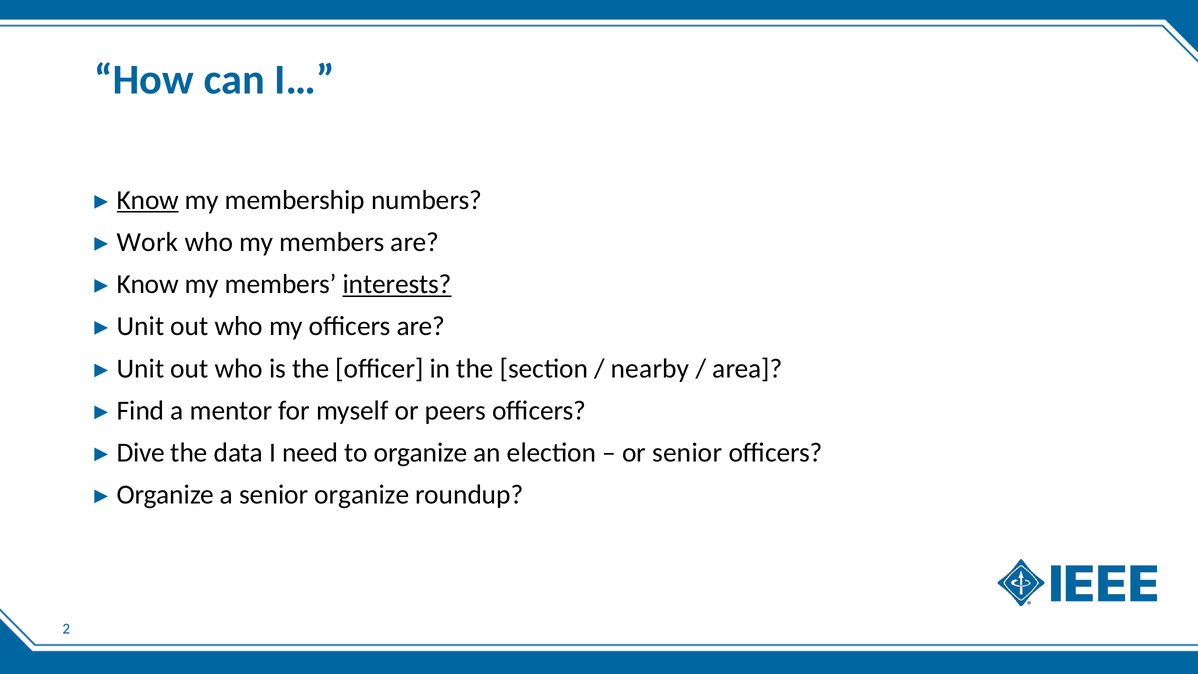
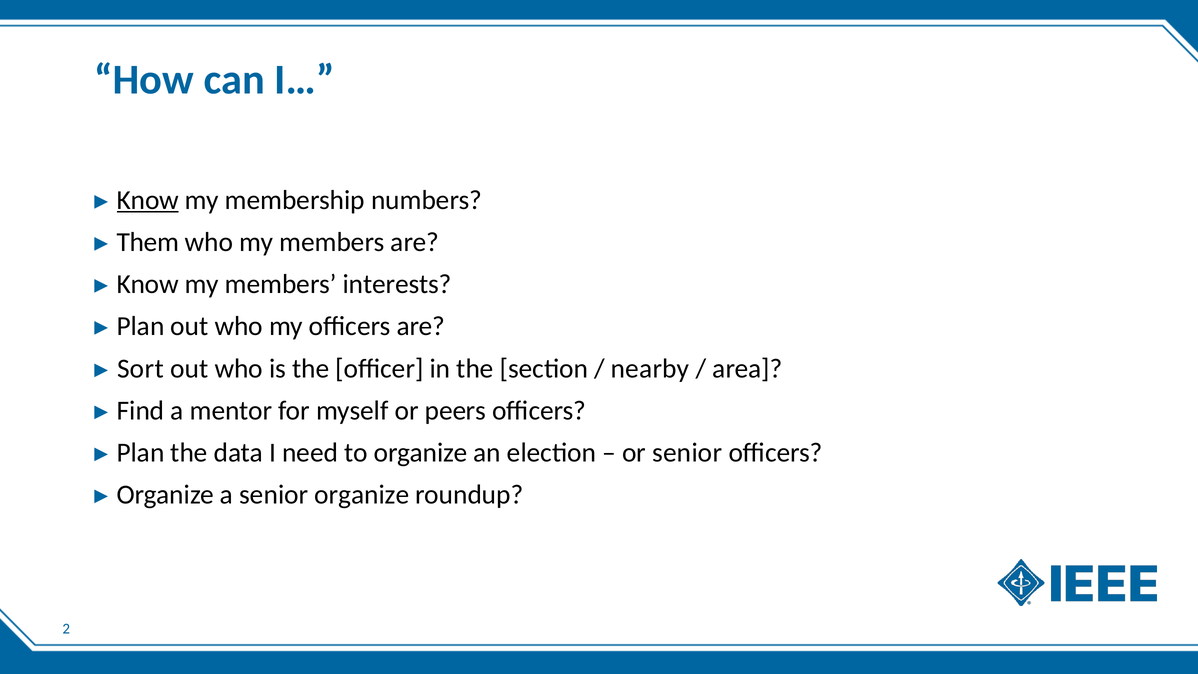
Work: Work -> Them
interests underline: present -> none
Unit at (141, 326): Unit -> Plan
Unit at (141, 368): Unit -> Sort
Dive at (141, 453): Dive -> Plan
